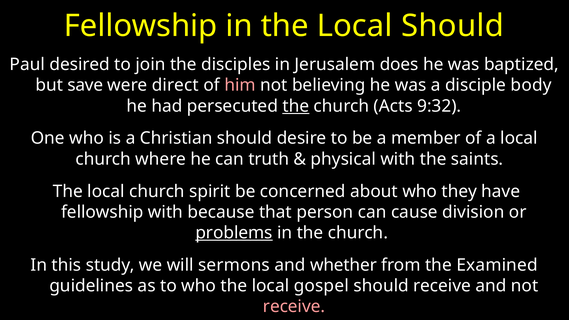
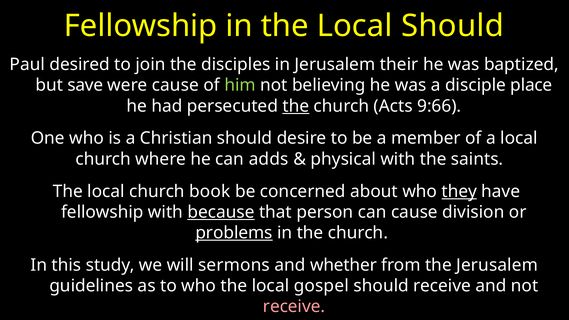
does: does -> their
were direct: direct -> cause
him colour: pink -> light green
body: body -> place
9:32: 9:32 -> 9:66
truth: truth -> adds
spirit: spirit -> book
they underline: none -> present
because underline: none -> present
the Examined: Examined -> Jerusalem
